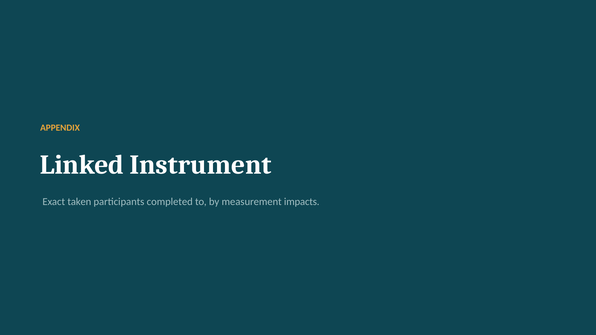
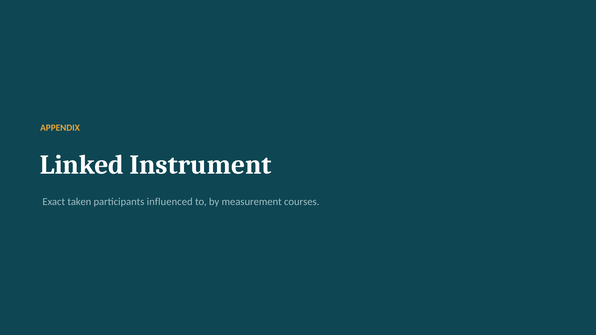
completed: completed -> influenced
impacts: impacts -> courses
